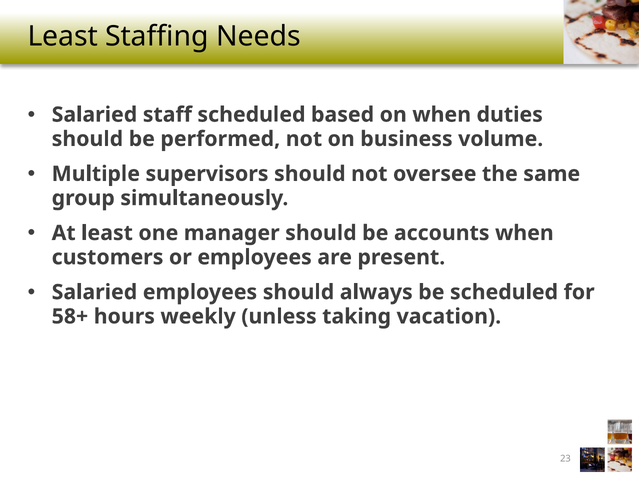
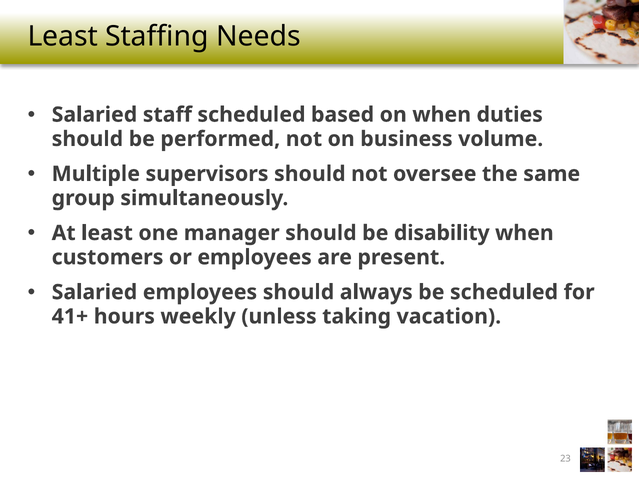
accounts: accounts -> disability
58+: 58+ -> 41+
